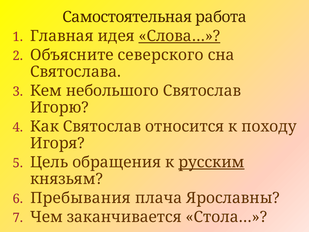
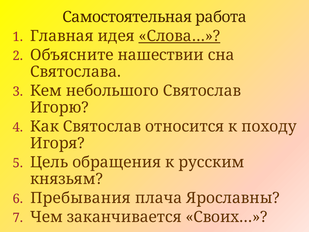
северского: северского -> нашествии
русским underline: present -> none
Стола…: Стола… -> Своих…
